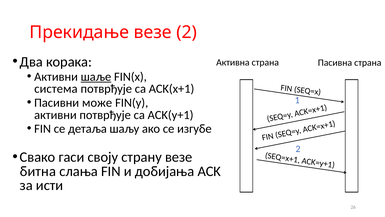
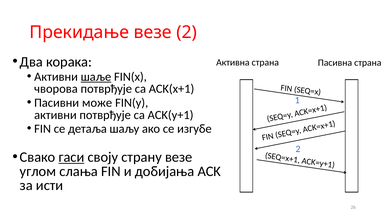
система: система -> чворова
гаси underline: none -> present
битна: битна -> углом
